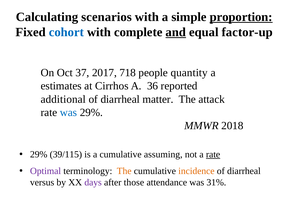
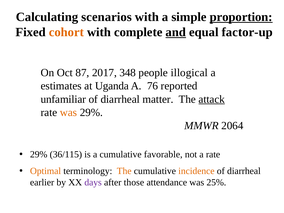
cohort colour: blue -> orange
37: 37 -> 87
718: 718 -> 348
quantity: quantity -> illogical
Cirrhos: Cirrhos -> Uganda
36: 36 -> 76
additional: additional -> unfamiliar
attack underline: none -> present
was at (68, 112) colour: blue -> orange
2018: 2018 -> 2064
39/115: 39/115 -> 36/115
assuming: assuming -> favorable
rate at (213, 154) underline: present -> none
Optimal colour: purple -> orange
versus: versus -> earlier
31%: 31% -> 25%
